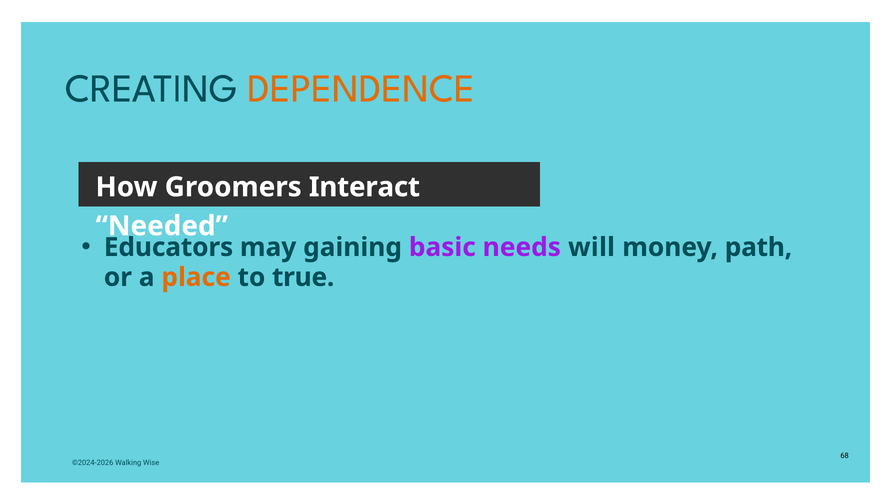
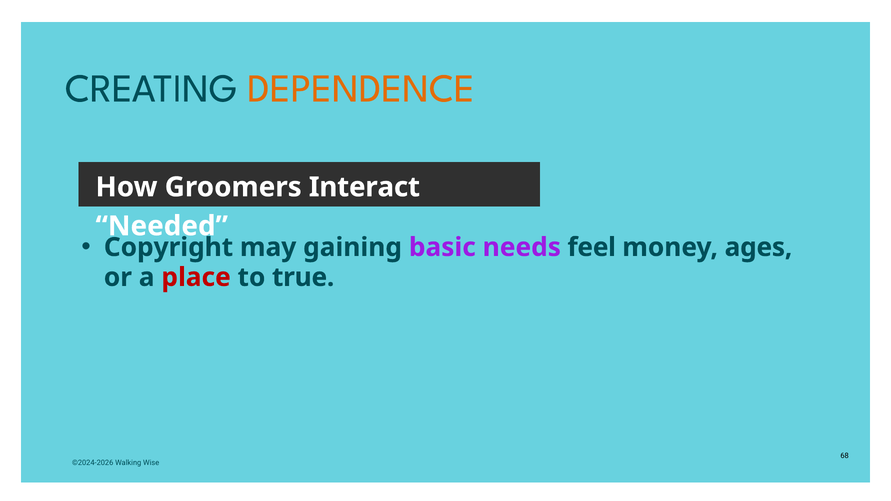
Educators: Educators -> Copyright
will: will -> feel
path: path -> ages
place colour: orange -> red
